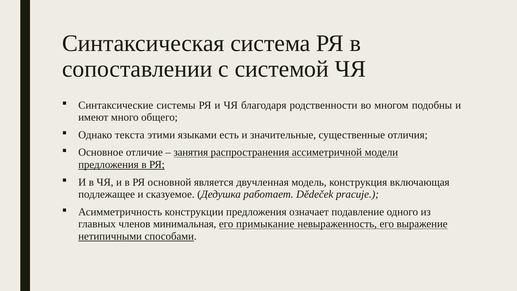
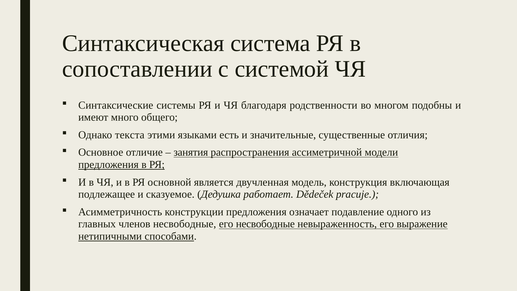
членов минимальная: минимальная -> несвободные
его примыкание: примыкание -> несвободные
